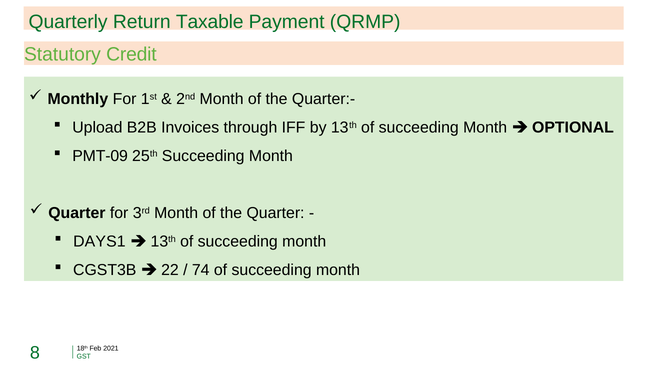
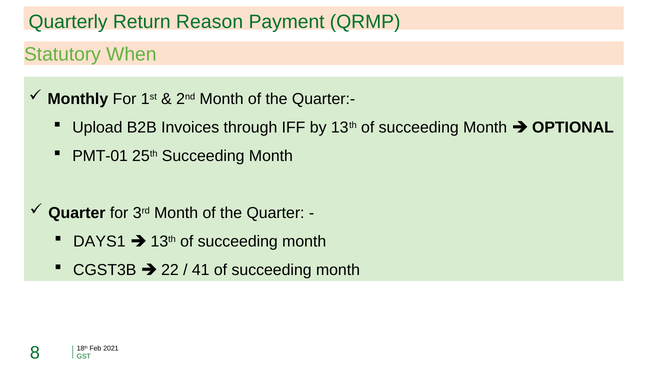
Taxable: Taxable -> Reason
Credit: Credit -> When
PMT-09: PMT-09 -> PMT-01
74: 74 -> 41
